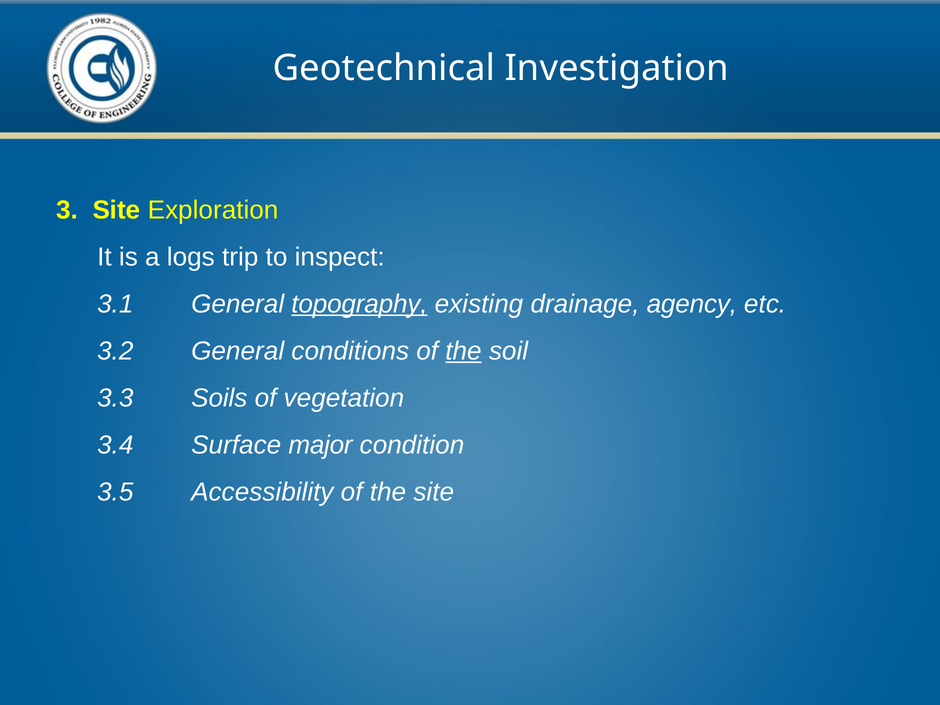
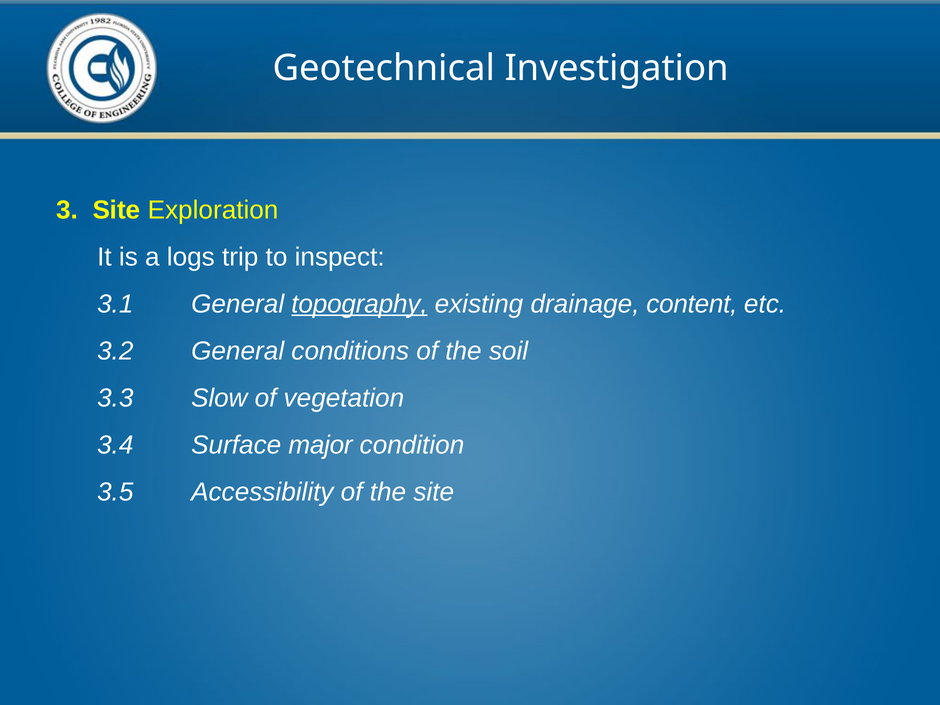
agency: agency -> content
the at (464, 351) underline: present -> none
Soils: Soils -> Slow
